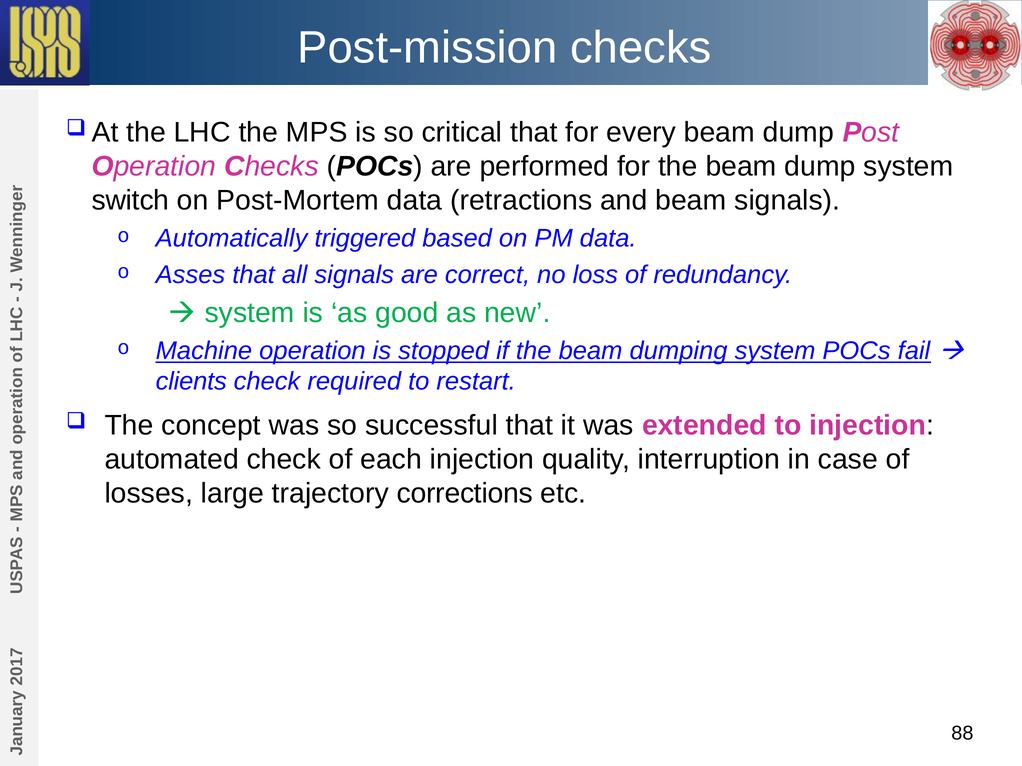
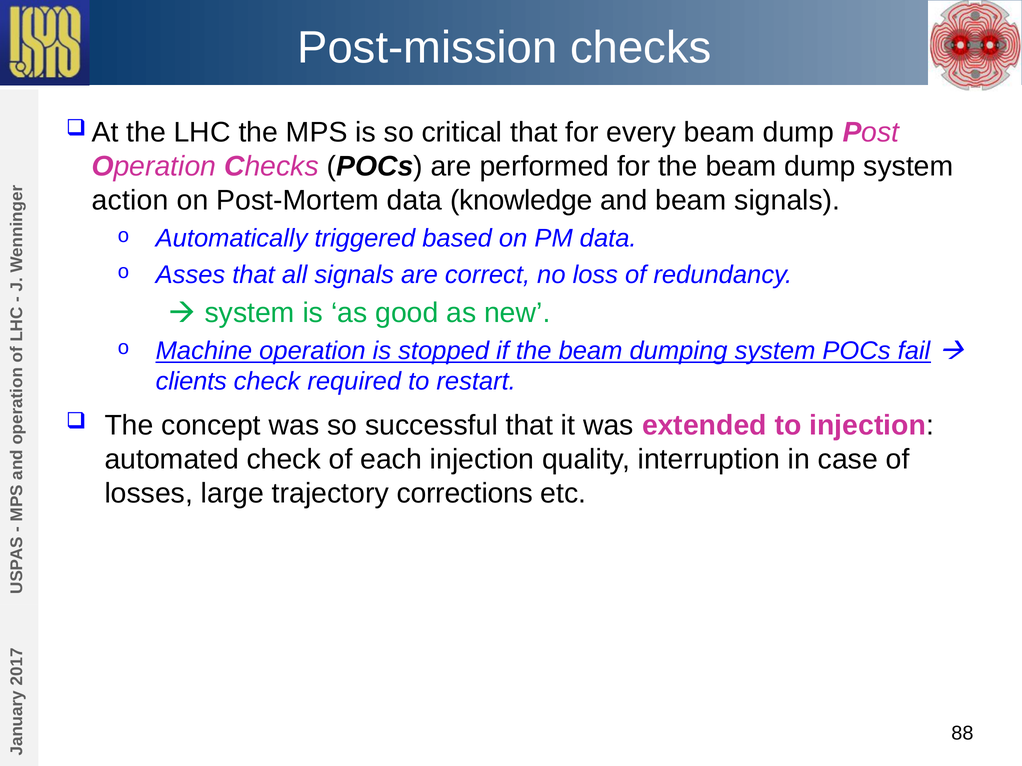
switch: switch -> action
retractions: retractions -> knowledge
